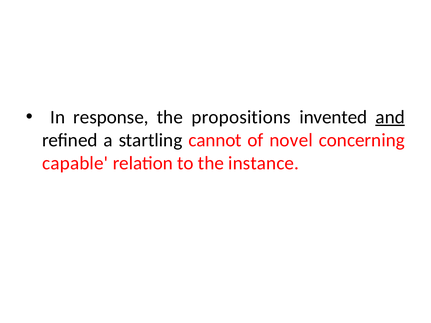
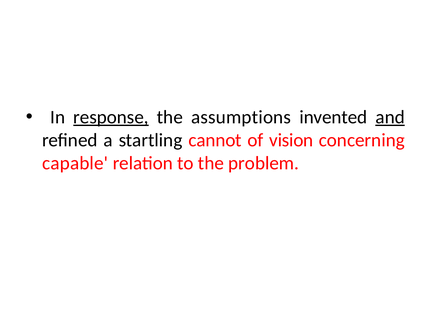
response underline: none -> present
propositions: propositions -> assumptions
novel: novel -> vision
instance: instance -> problem
